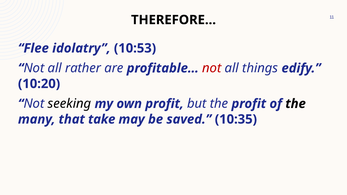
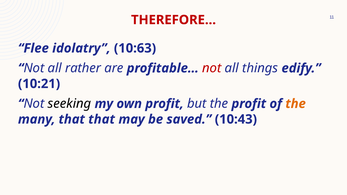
THEREFORE… colour: black -> red
10:53: 10:53 -> 10:63
10:20: 10:20 -> 10:21
the at (296, 104) colour: black -> orange
that take: take -> that
10:35: 10:35 -> 10:43
